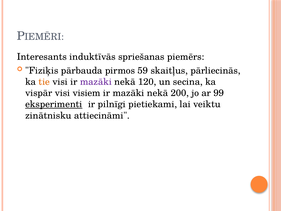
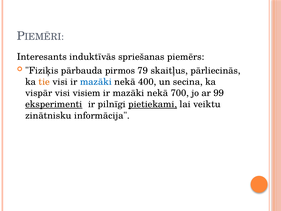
59: 59 -> 79
mazāki at (96, 82) colour: purple -> blue
120: 120 -> 400
200: 200 -> 700
pietiekami underline: none -> present
attiecināmi: attiecināmi -> informācija
